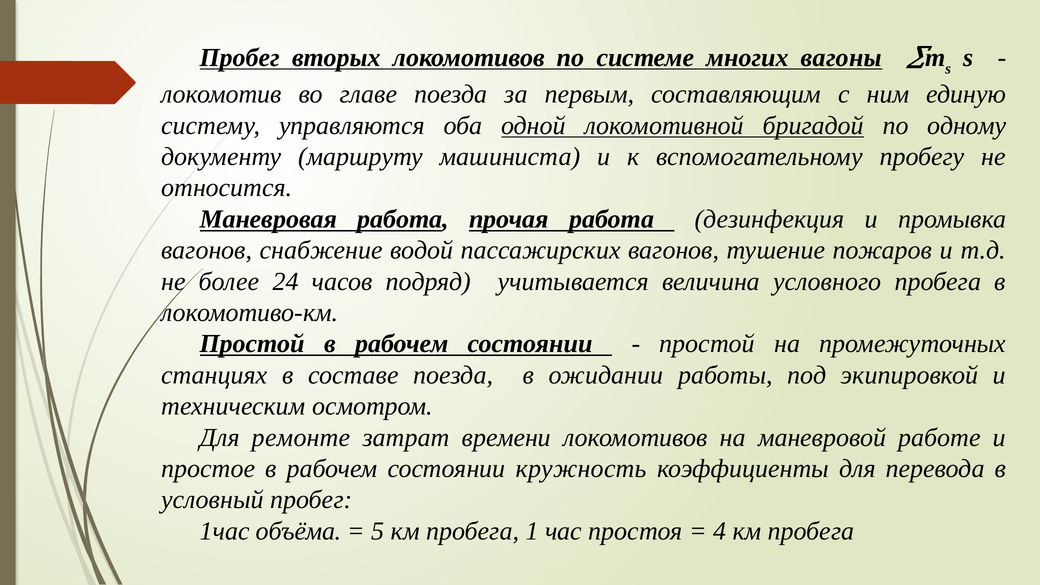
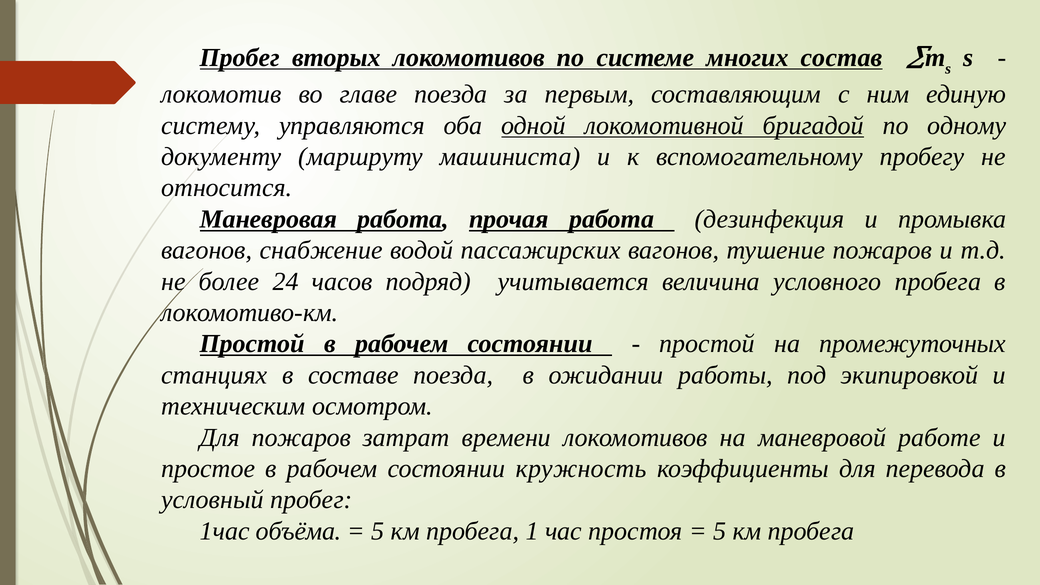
вагоны: вагоны -> состав
Для ремонте: ремонте -> пожаров
4 at (720, 531): 4 -> 5
